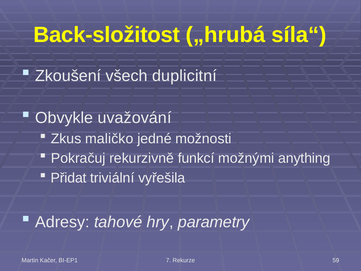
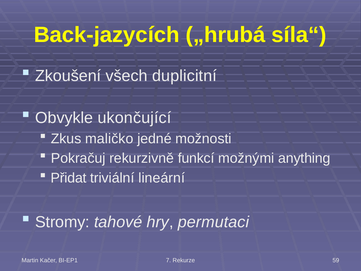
Back-složitost: Back-složitost -> Back-jazycích
uvažování: uvažování -> ukončující
vyřešila: vyřešila -> lineární
Adresy: Adresy -> Stromy
parametry: parametry -> permutaci
